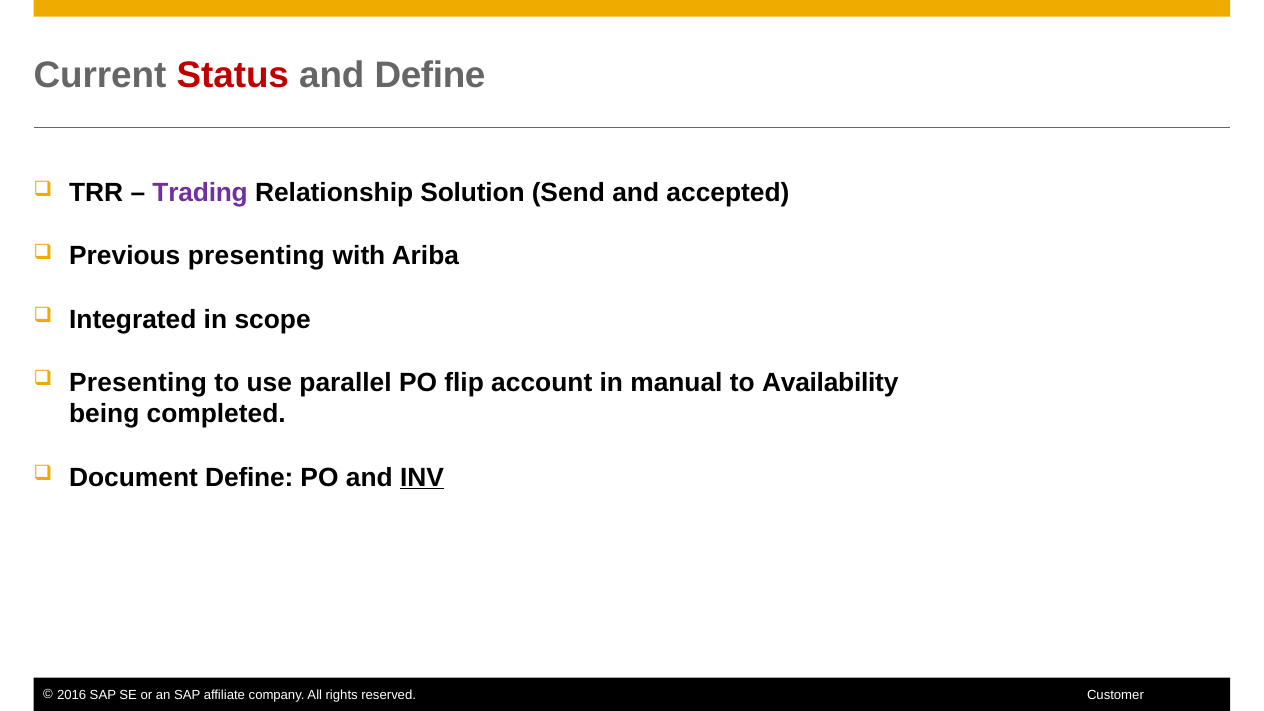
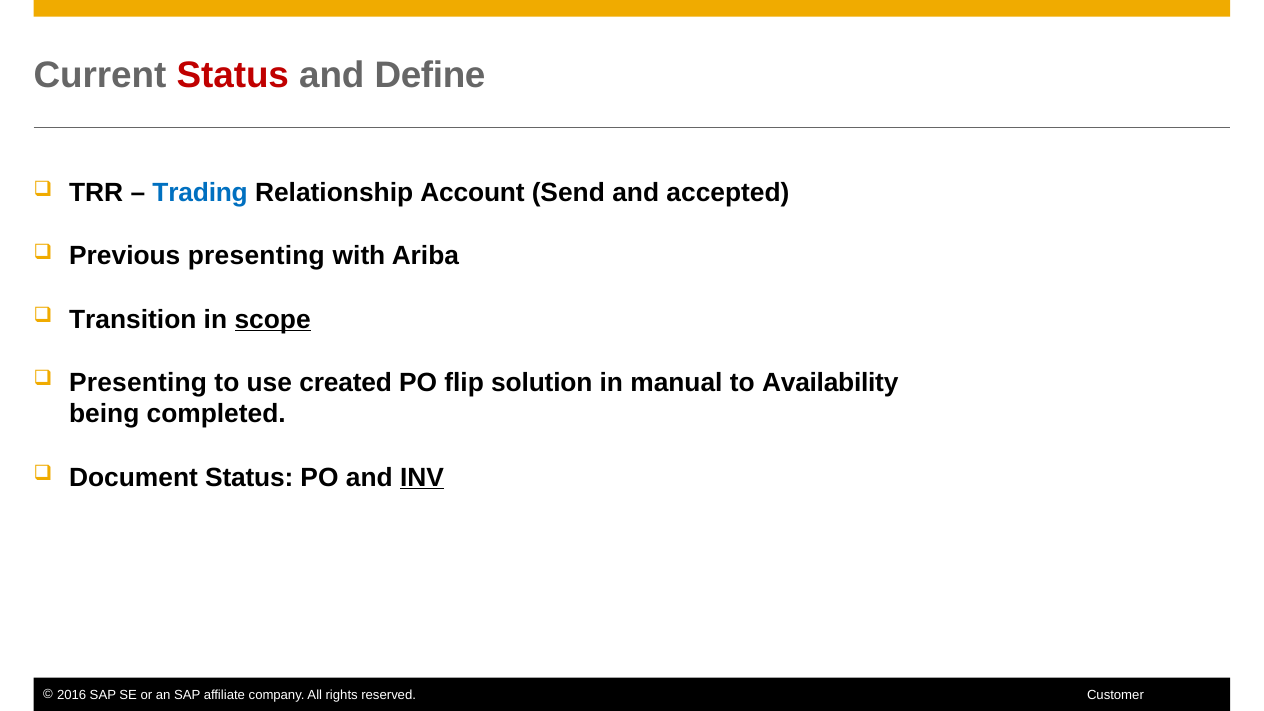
Trading colour: purple -> blue
Solution: Solution -> Account
Integrated: Integrated -> Transition
scope underline: none -> present
parallel: parallel -> created
account: account -> solution
Document Define: Define -> Status
